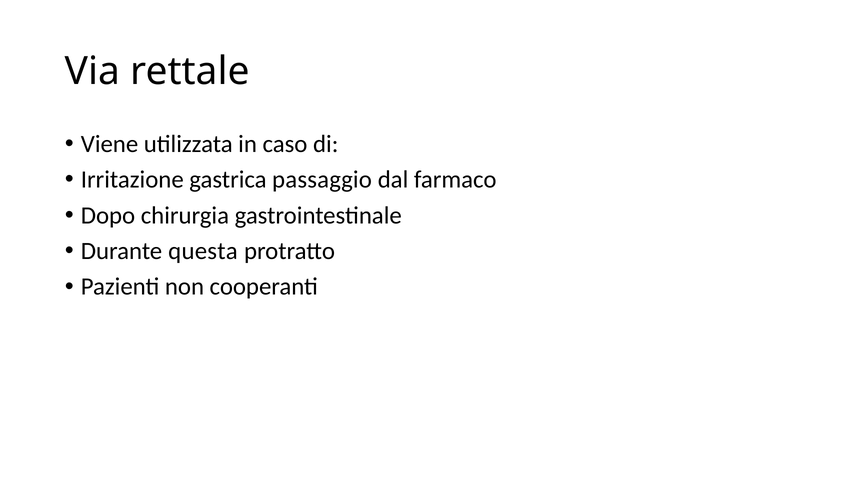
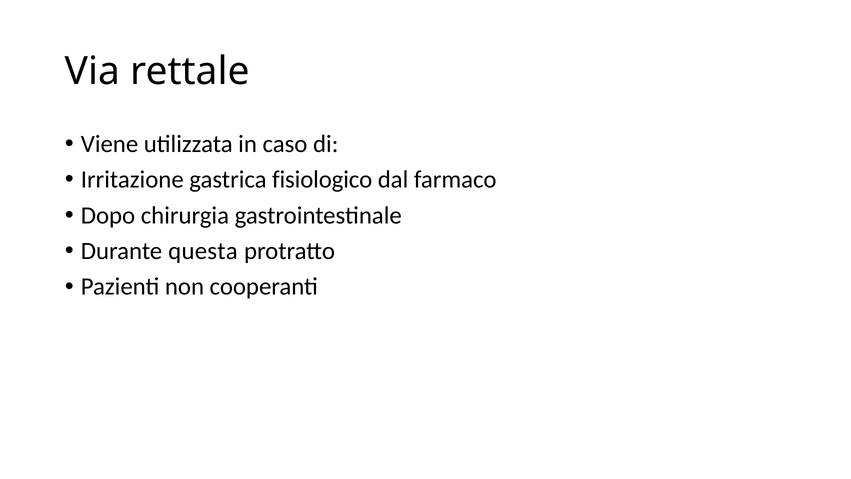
passaggio: passaggio -> fisiologico
